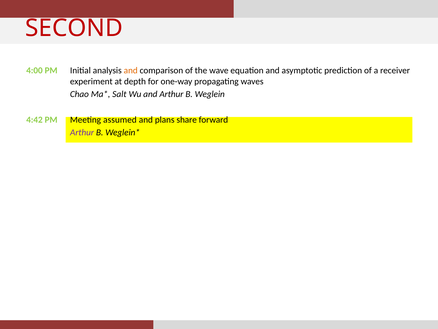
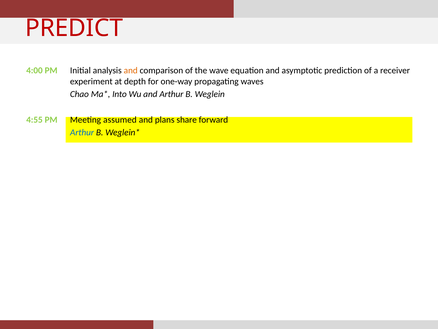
SECOND: SECOND -> PREDICT
Salt: Salt -> Into
4:42: 4:42 -> 4:55
Arthur at (82, 132) colour: purple -> blue
